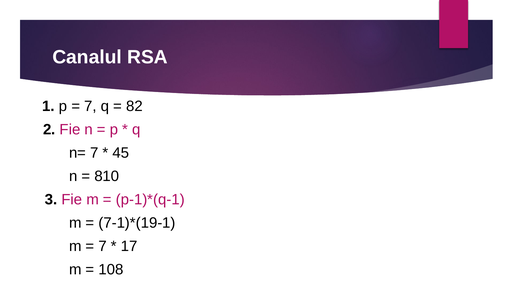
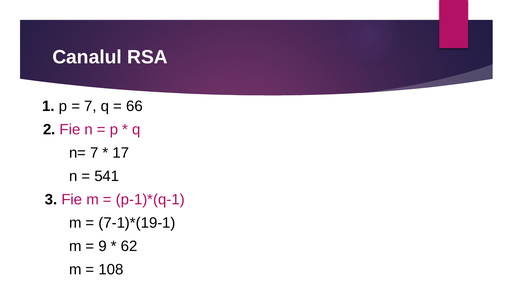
82: 82 -> 66
45: 45 -> 17
810: 810 -> 541
7 at (103, 246): 7 -> 9
17: 17 -> 62
